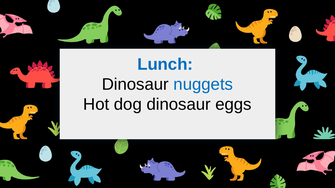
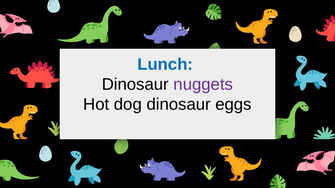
nuggets colour: blue -> purple
